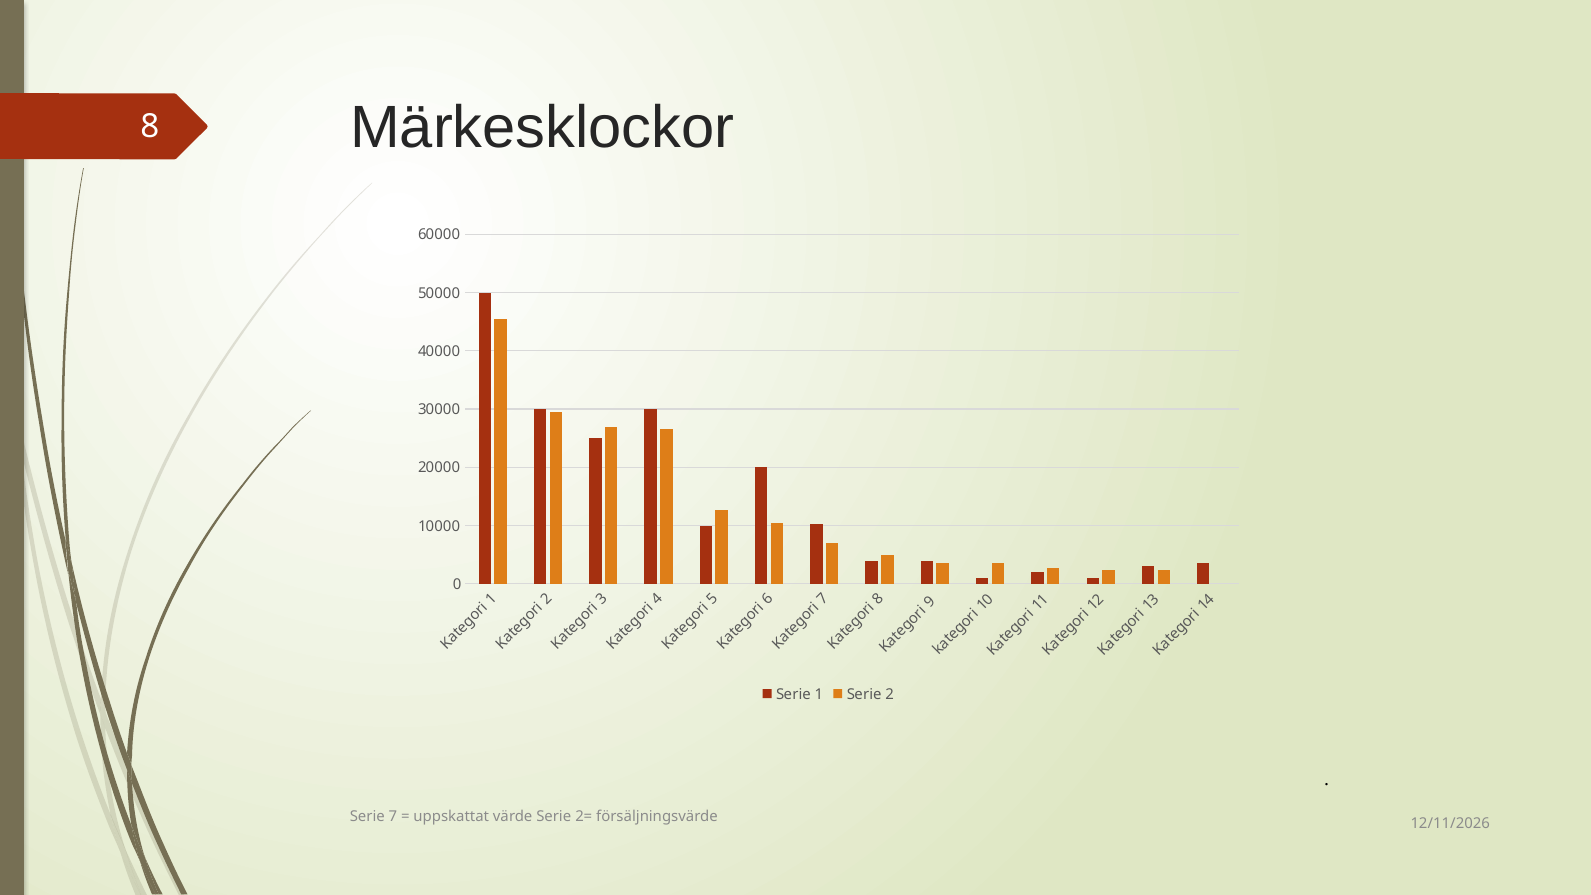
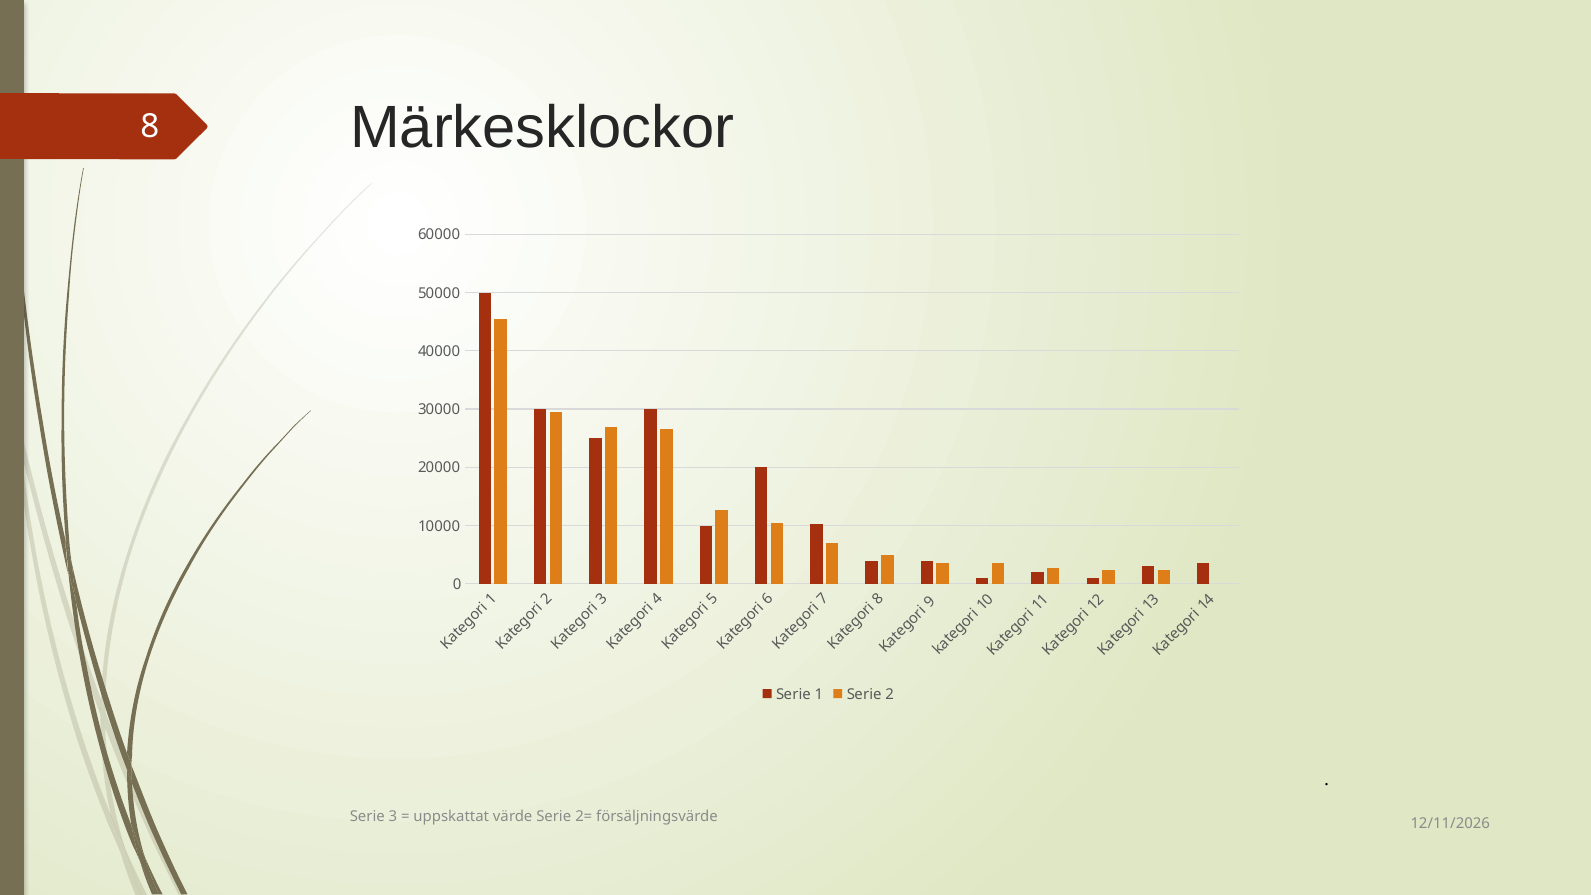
Serie 7: 7 -> 3
